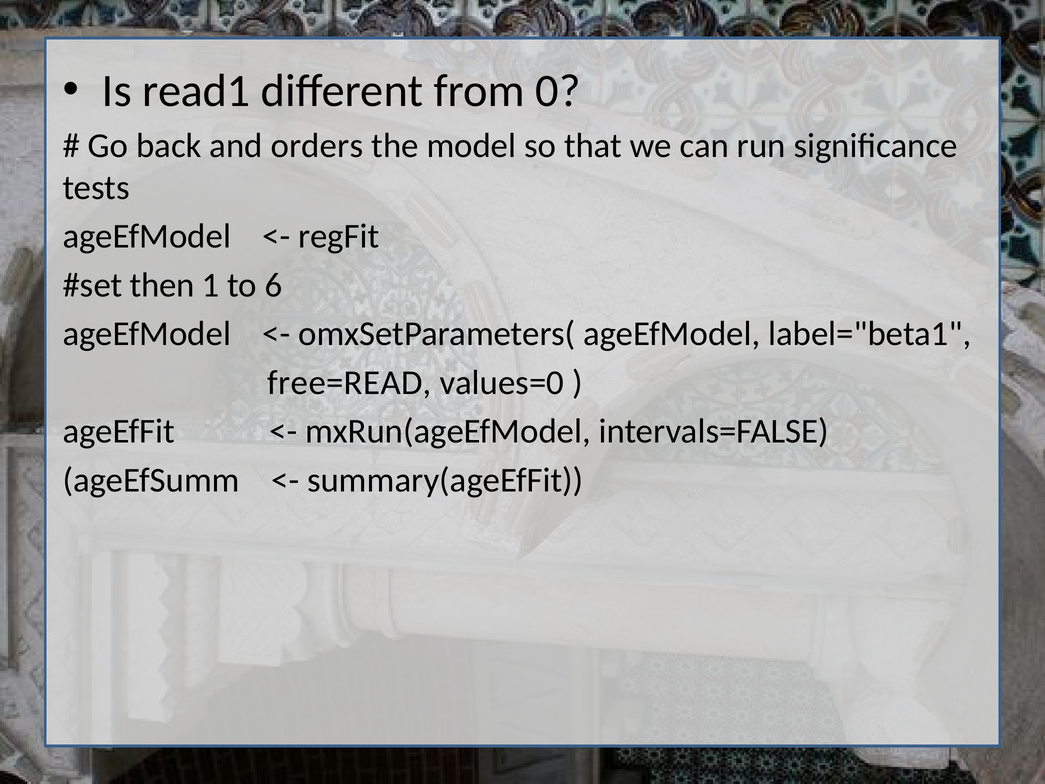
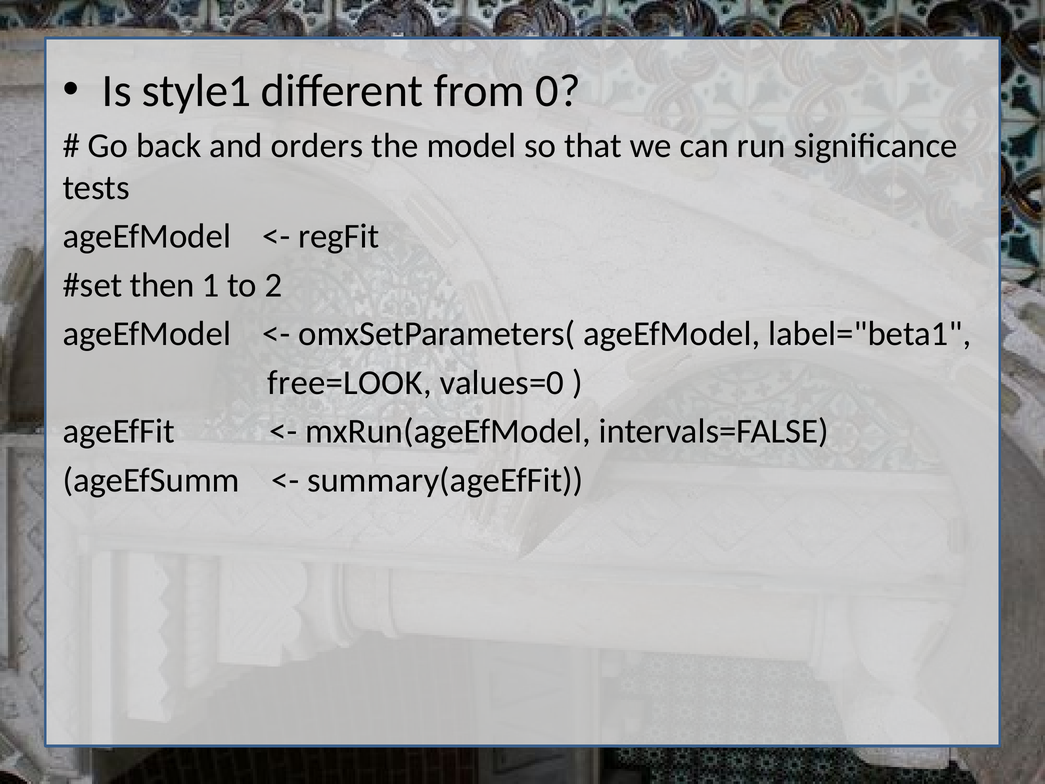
read1: read1 -> style1
6: 6 -> 2
free=READ: free=READ -> free=LOOK
